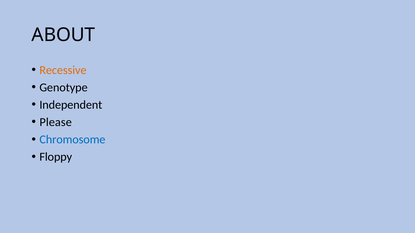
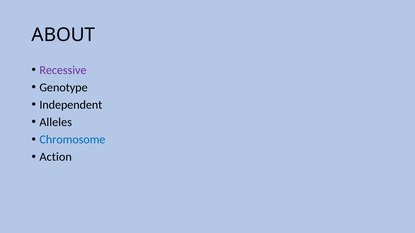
Recessive colour: orange -> purple
Please: Please -> Alleles
Floppy: Floppy -> Action
